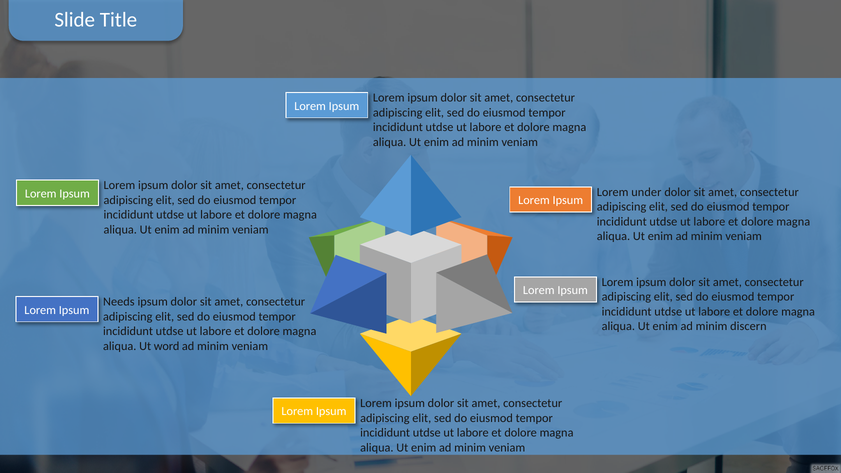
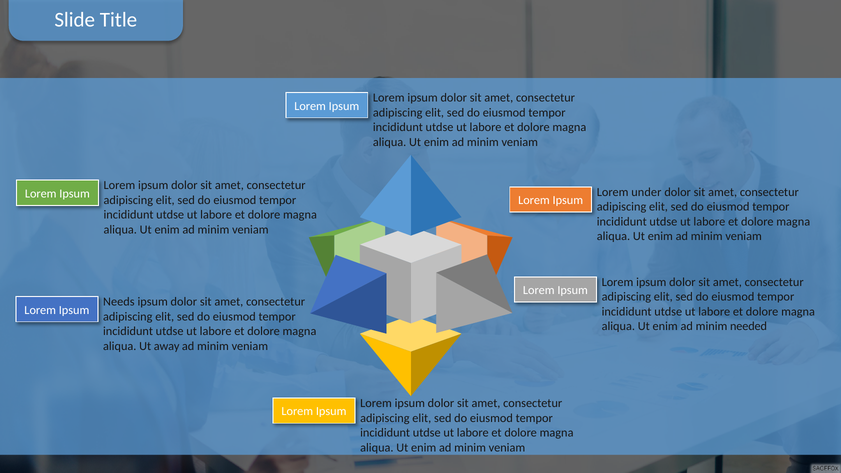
discern: discern -> needed
word: word -> away
